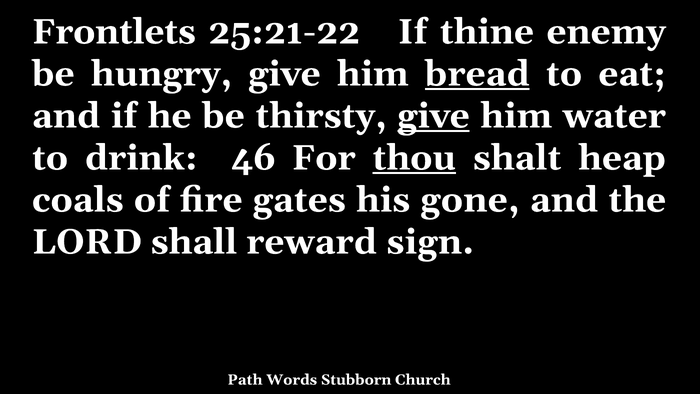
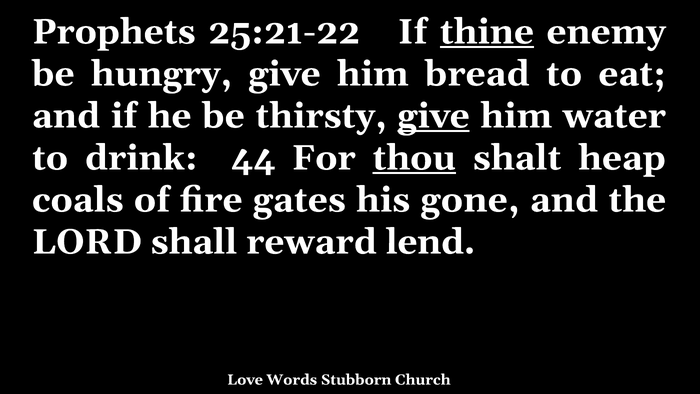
Frontlets: Frontlets -> Prophets
thine underline: none -> present
bread underline: present -> none
46: 46 -> 44
sign: sign -> lend
Path: Path -> Love
